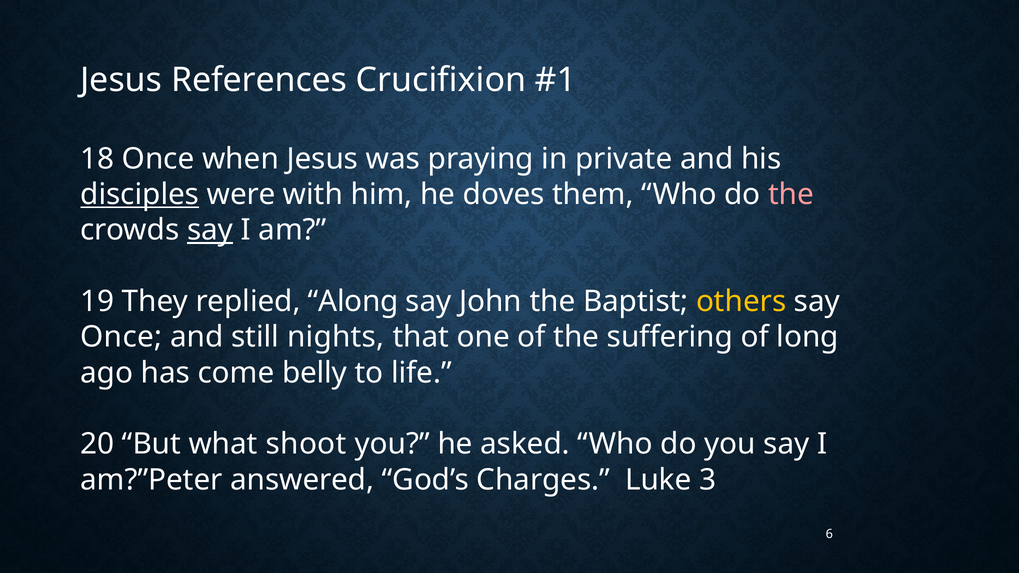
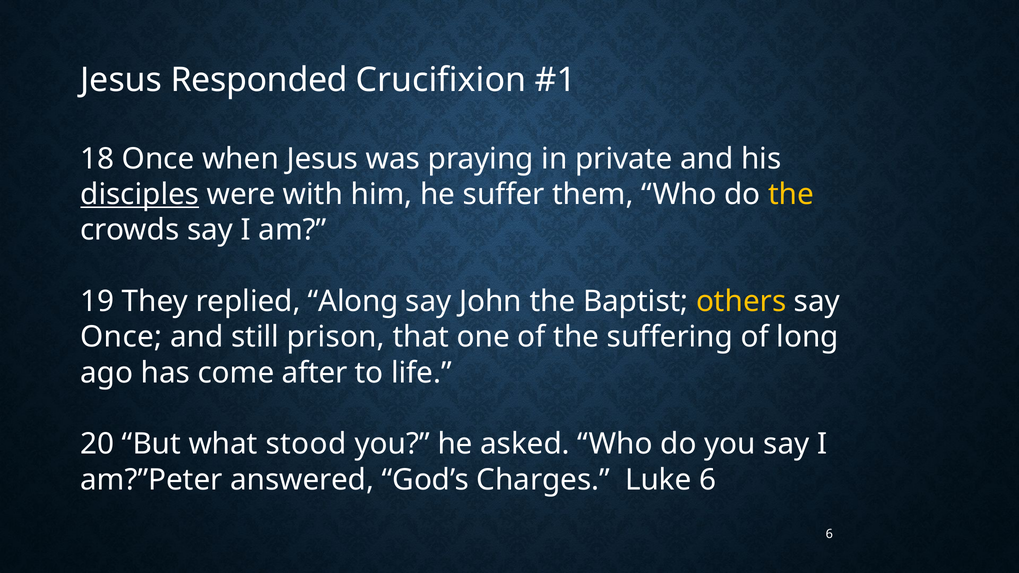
References: References -> Responded
doves: doves -> suffer
the at (791, 195) colour: pink -> yellow
say at (210, 230) underline: present -> none
nights: nights -> prison
belly: belly -> after
shoot: shoot -> stood
Luke 3: 3 -> 6
